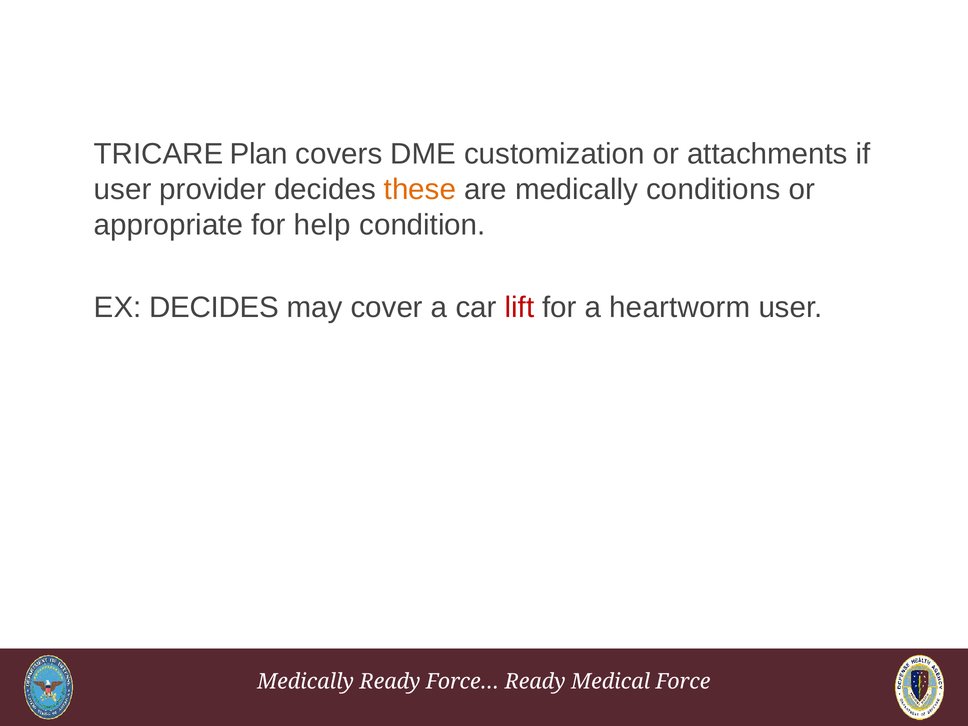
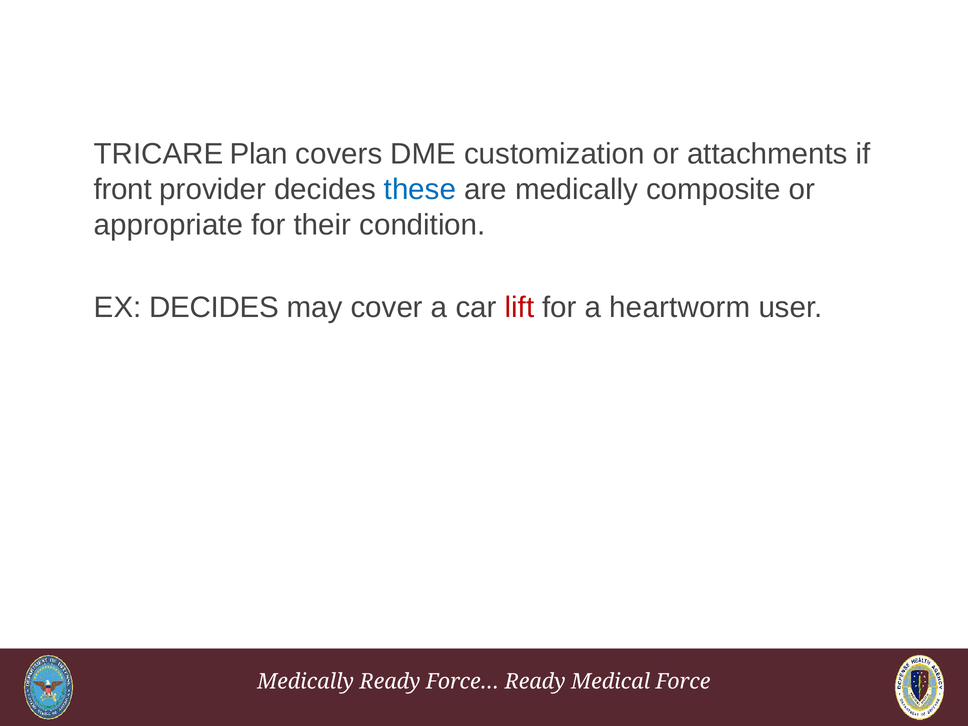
user at (123, 189): user -> front
these colour: orange -> blue
conditions: conditions -> composite
help: help -> their
